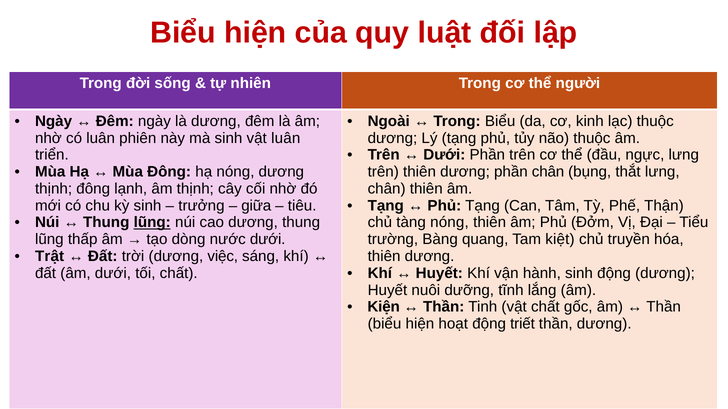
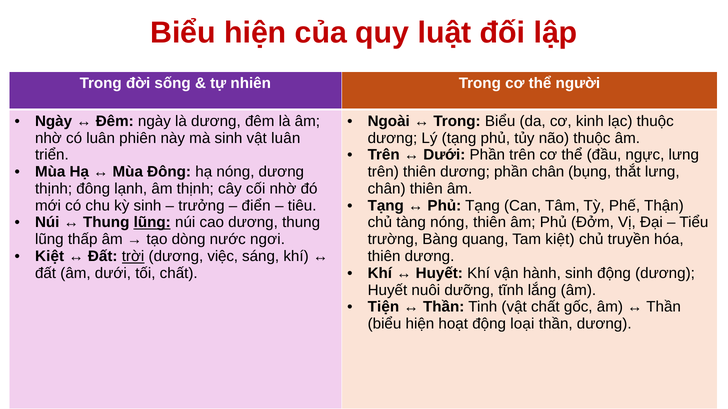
giữa: giữa -> điển
nước dưới: dưới -> ngơi
Trật at (50, 257): Trật -> Kiệt
trời underline: none -> present
Kiện: Kiện -> Tiện
triết: triết -> loại
